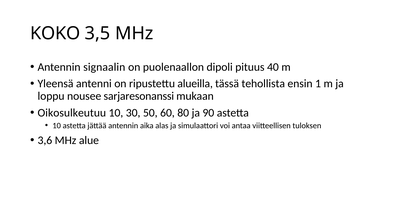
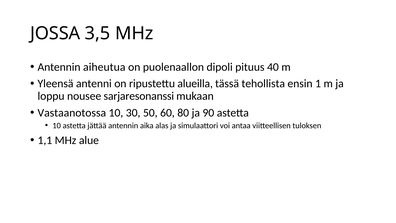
KOKO: KOKO -> JOSSA
signaalin: signaalin -> aiheutua
Oikosulkeutuu: Oikosulkeutuu -> Vastaanotossa
3,6: 3,6 -> 1,1
